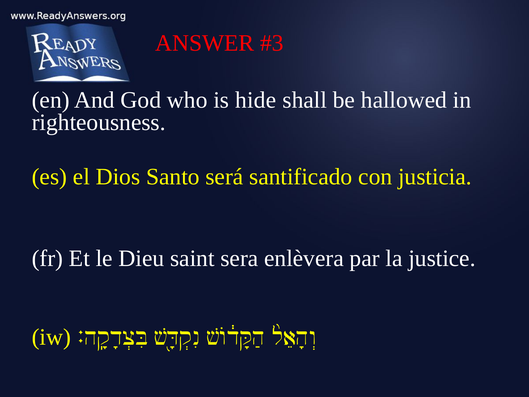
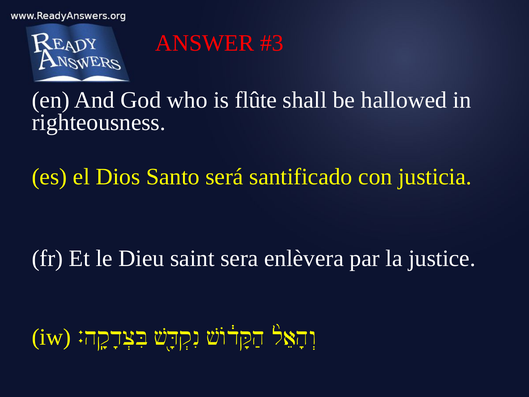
hide: hide -> flûte
